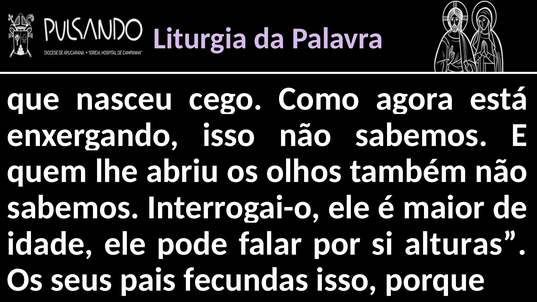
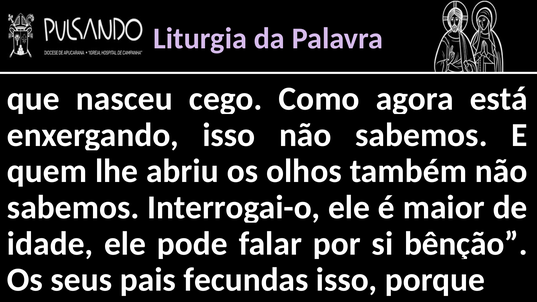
alturas: alturas -> bênção
